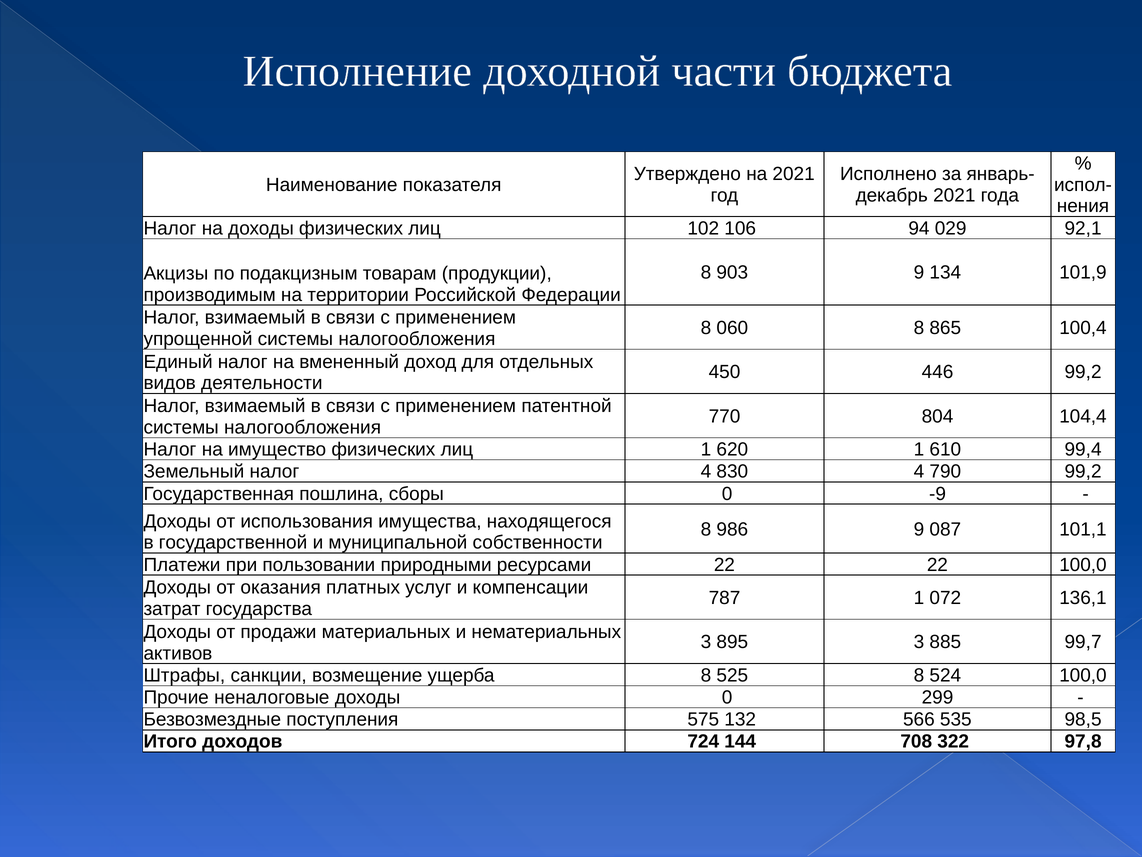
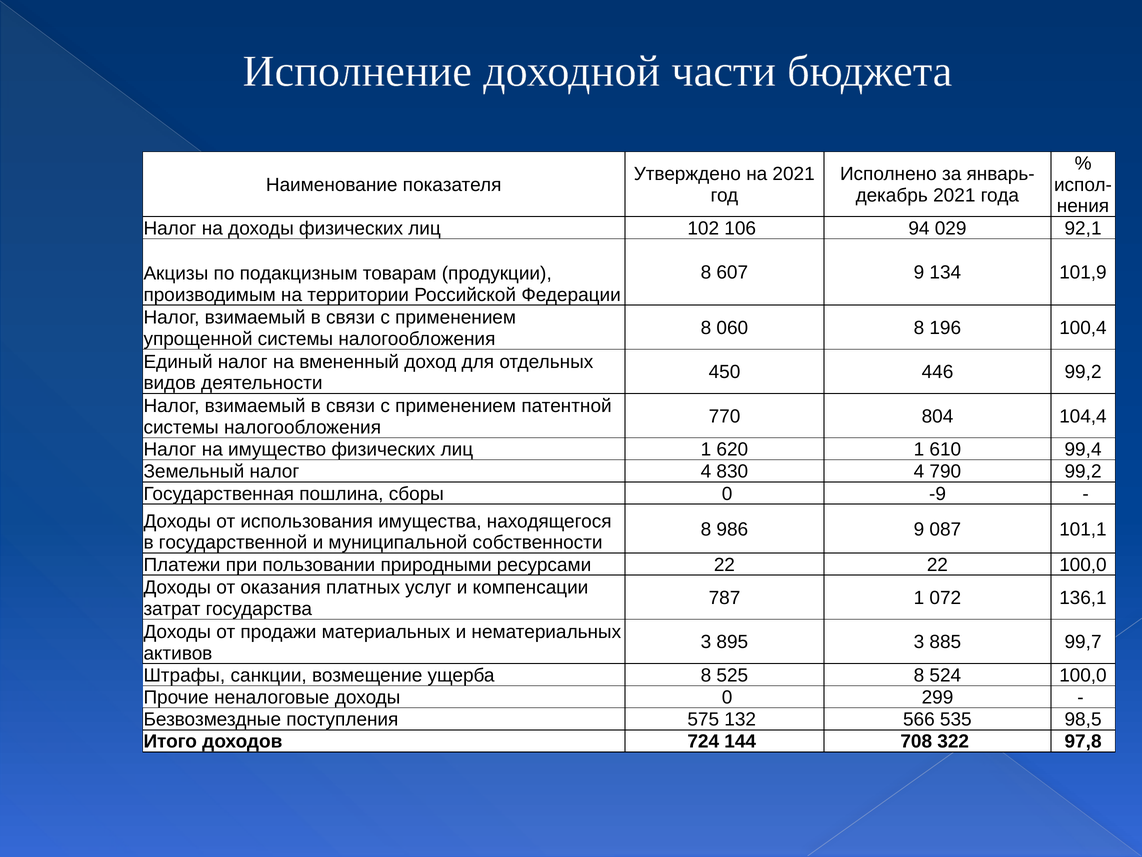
903: 903 -> 607
865: 865 -> 196
